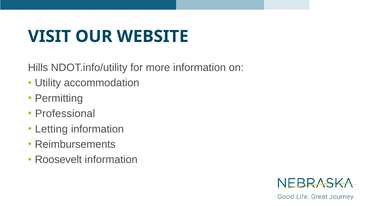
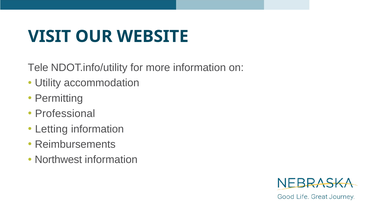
Hills: Hills -> Tele
Roosevelt: Roosevelt -> Northwest
